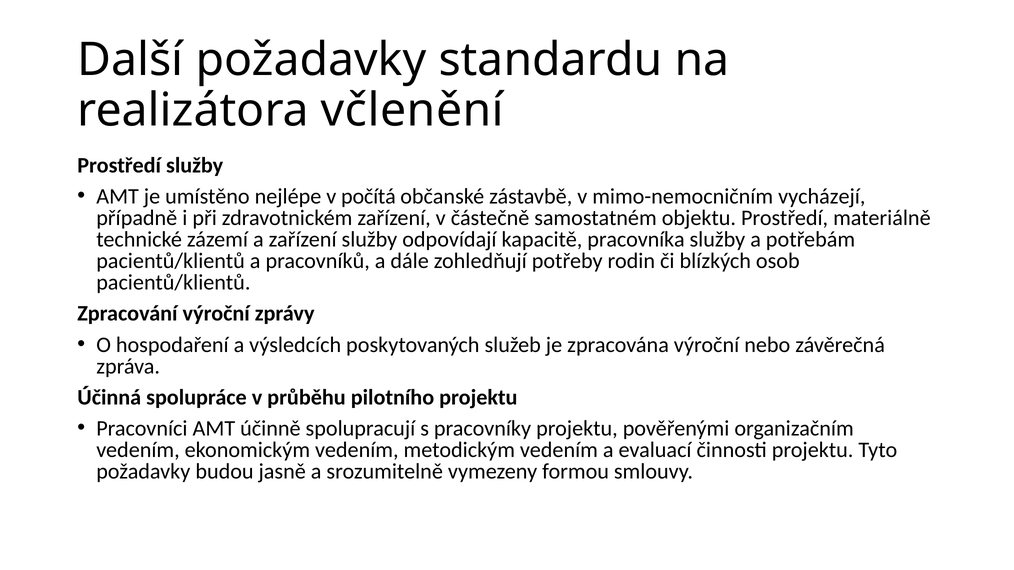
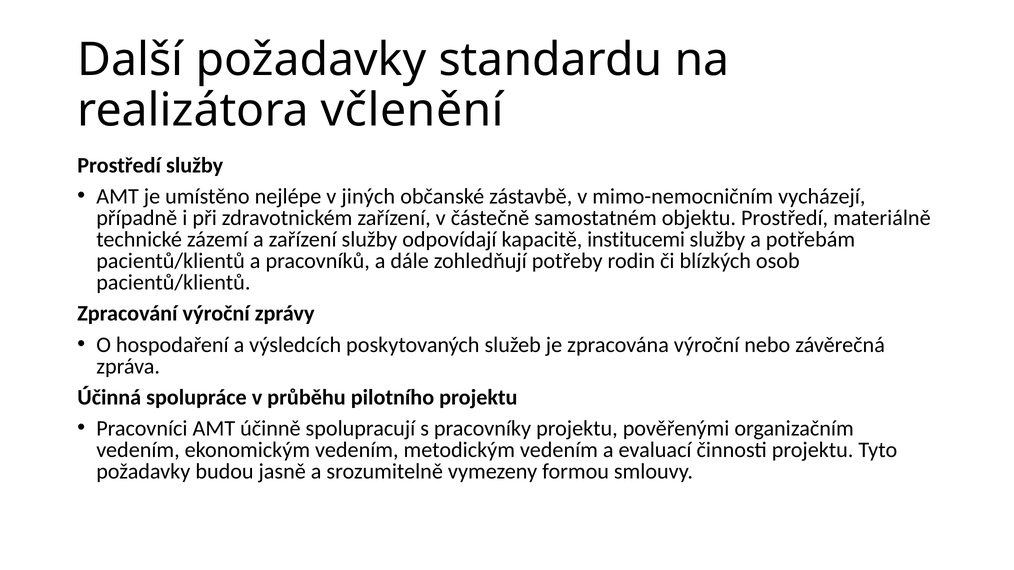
počítá: počítá -> jiných
pracovníka: pracovníka -> institucemi
